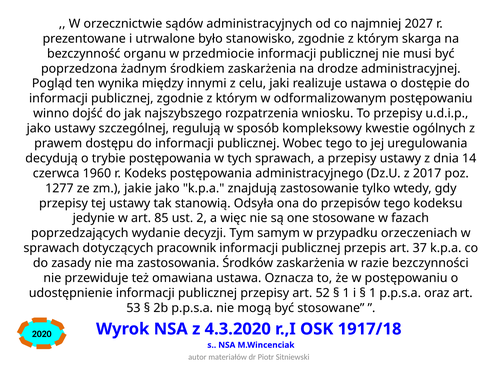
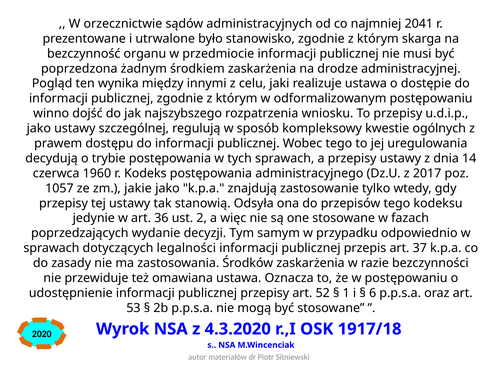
2027: 2027 -> 2041
1277: 1277 -> 1057
85: 85 -> 36
orzeczeniach: orzeczeniach -> odpowiednio
pracownik: pracownik -> legalności
1 at (373, 293): 1 -> 6
